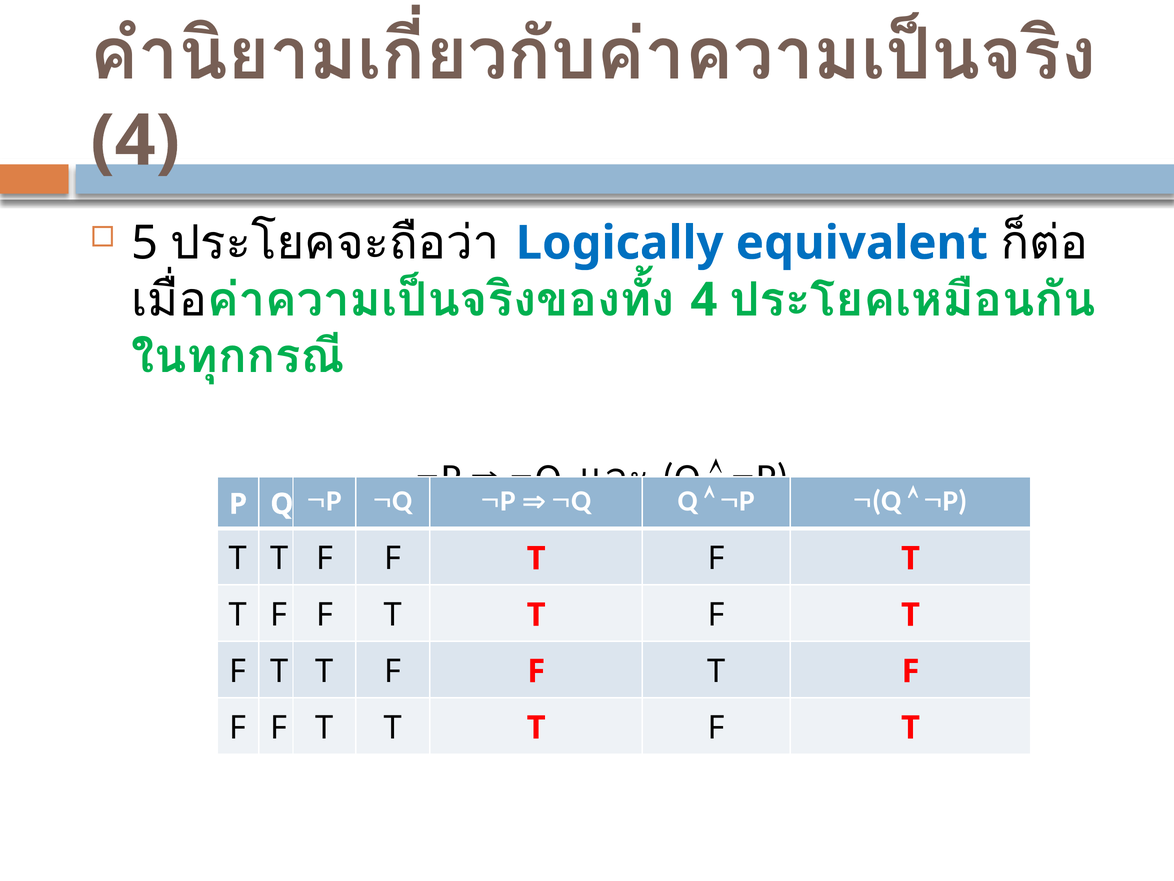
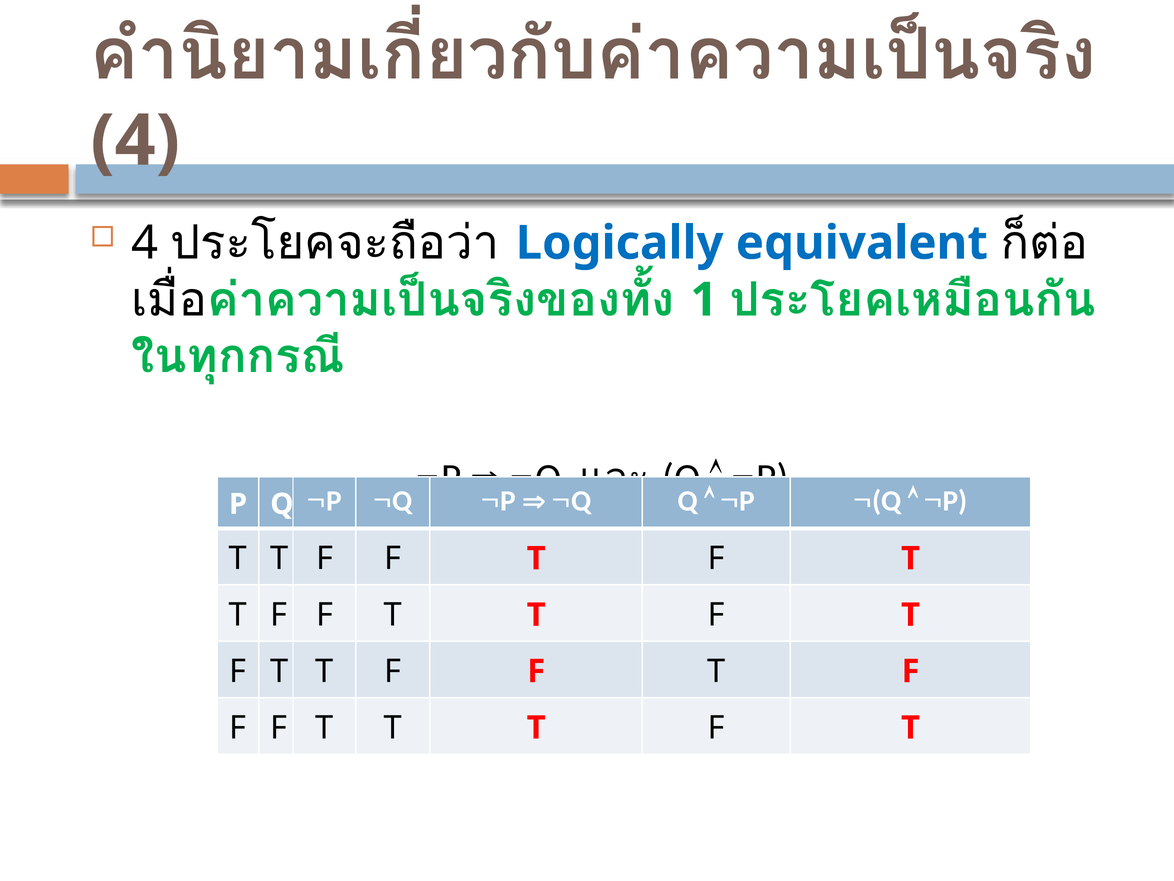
5 at (145, 243): 5 -> 4
4 at (704, 300): 4 -> 1
